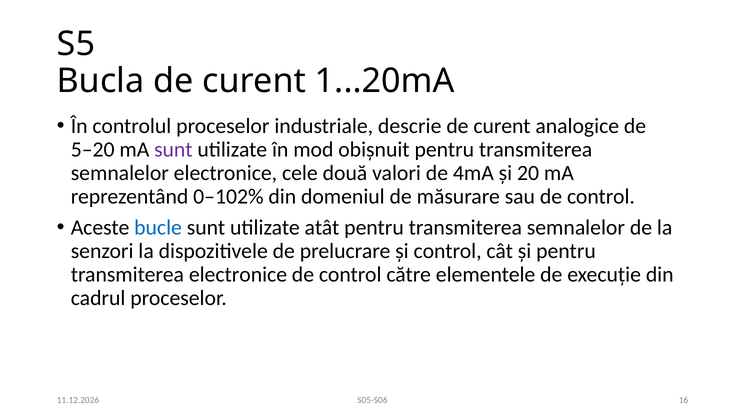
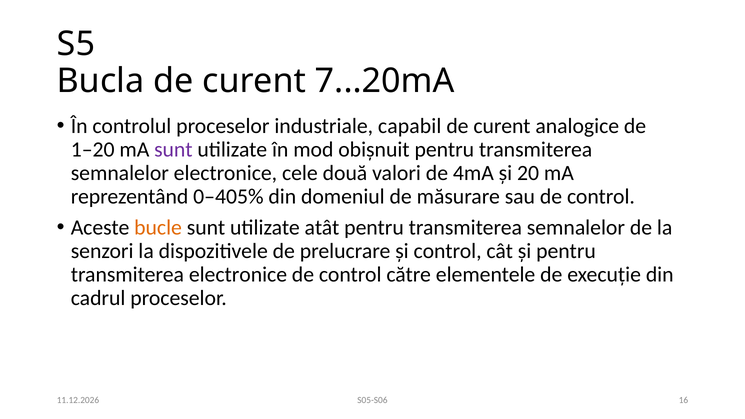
1...20mA: 1...20mA -> 7...20mA
descrie: descrie -> capabil
5–20: 5–20 -> 1–20
0–102%: 0–102% -> 0–405%
bucle colour: blue -> orange
